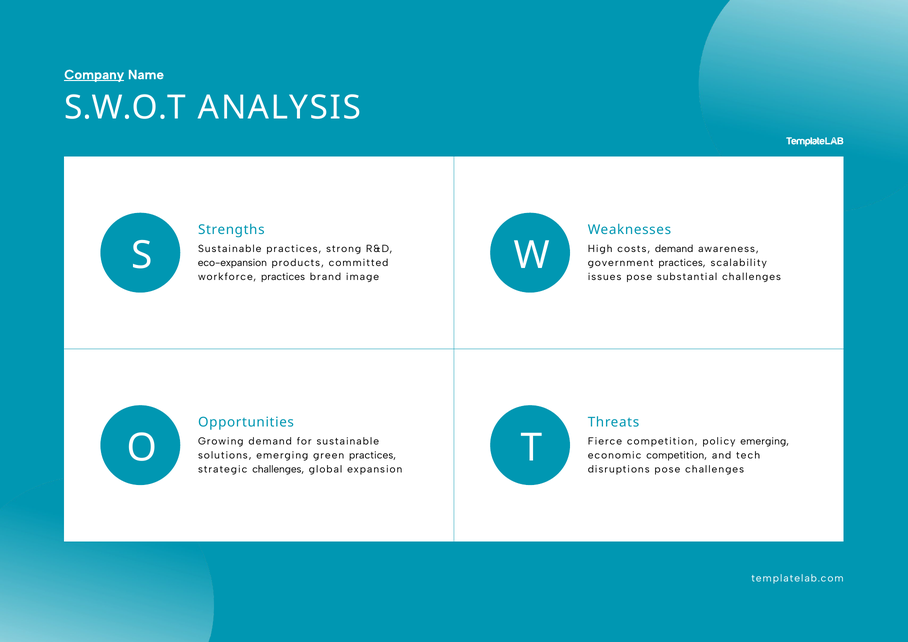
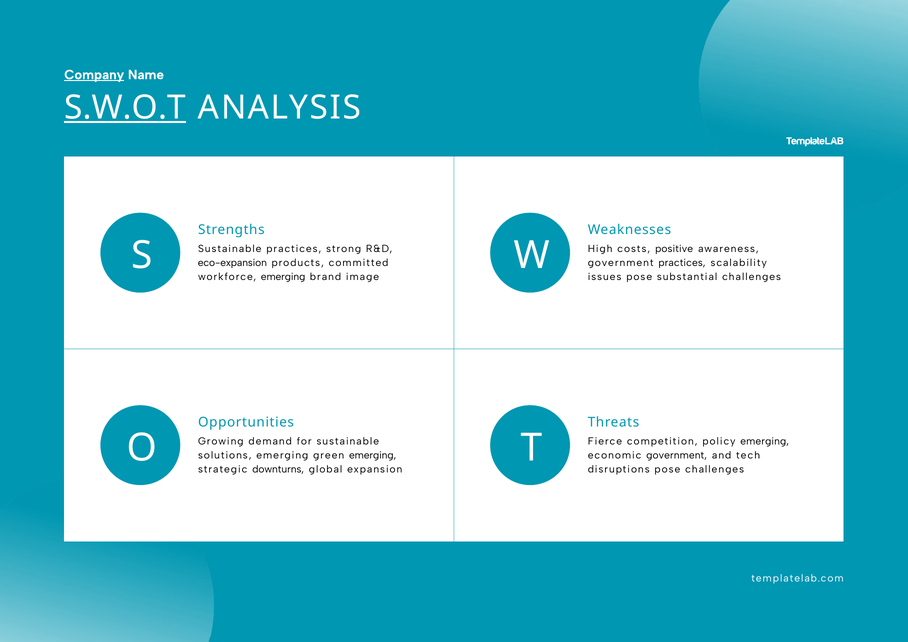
S.W.O.T underline: none -> present
costs demand: demand -> positive
workforce practices: practices -> emerging
green practices: practices -> emerging
economic competition: competition -> government
strategic challenges: challenges -> downturns
